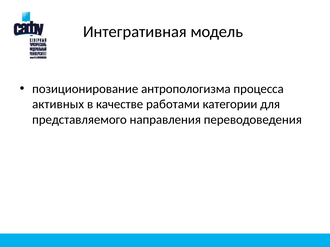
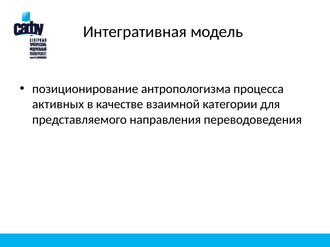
работами: работами -> взаимной
